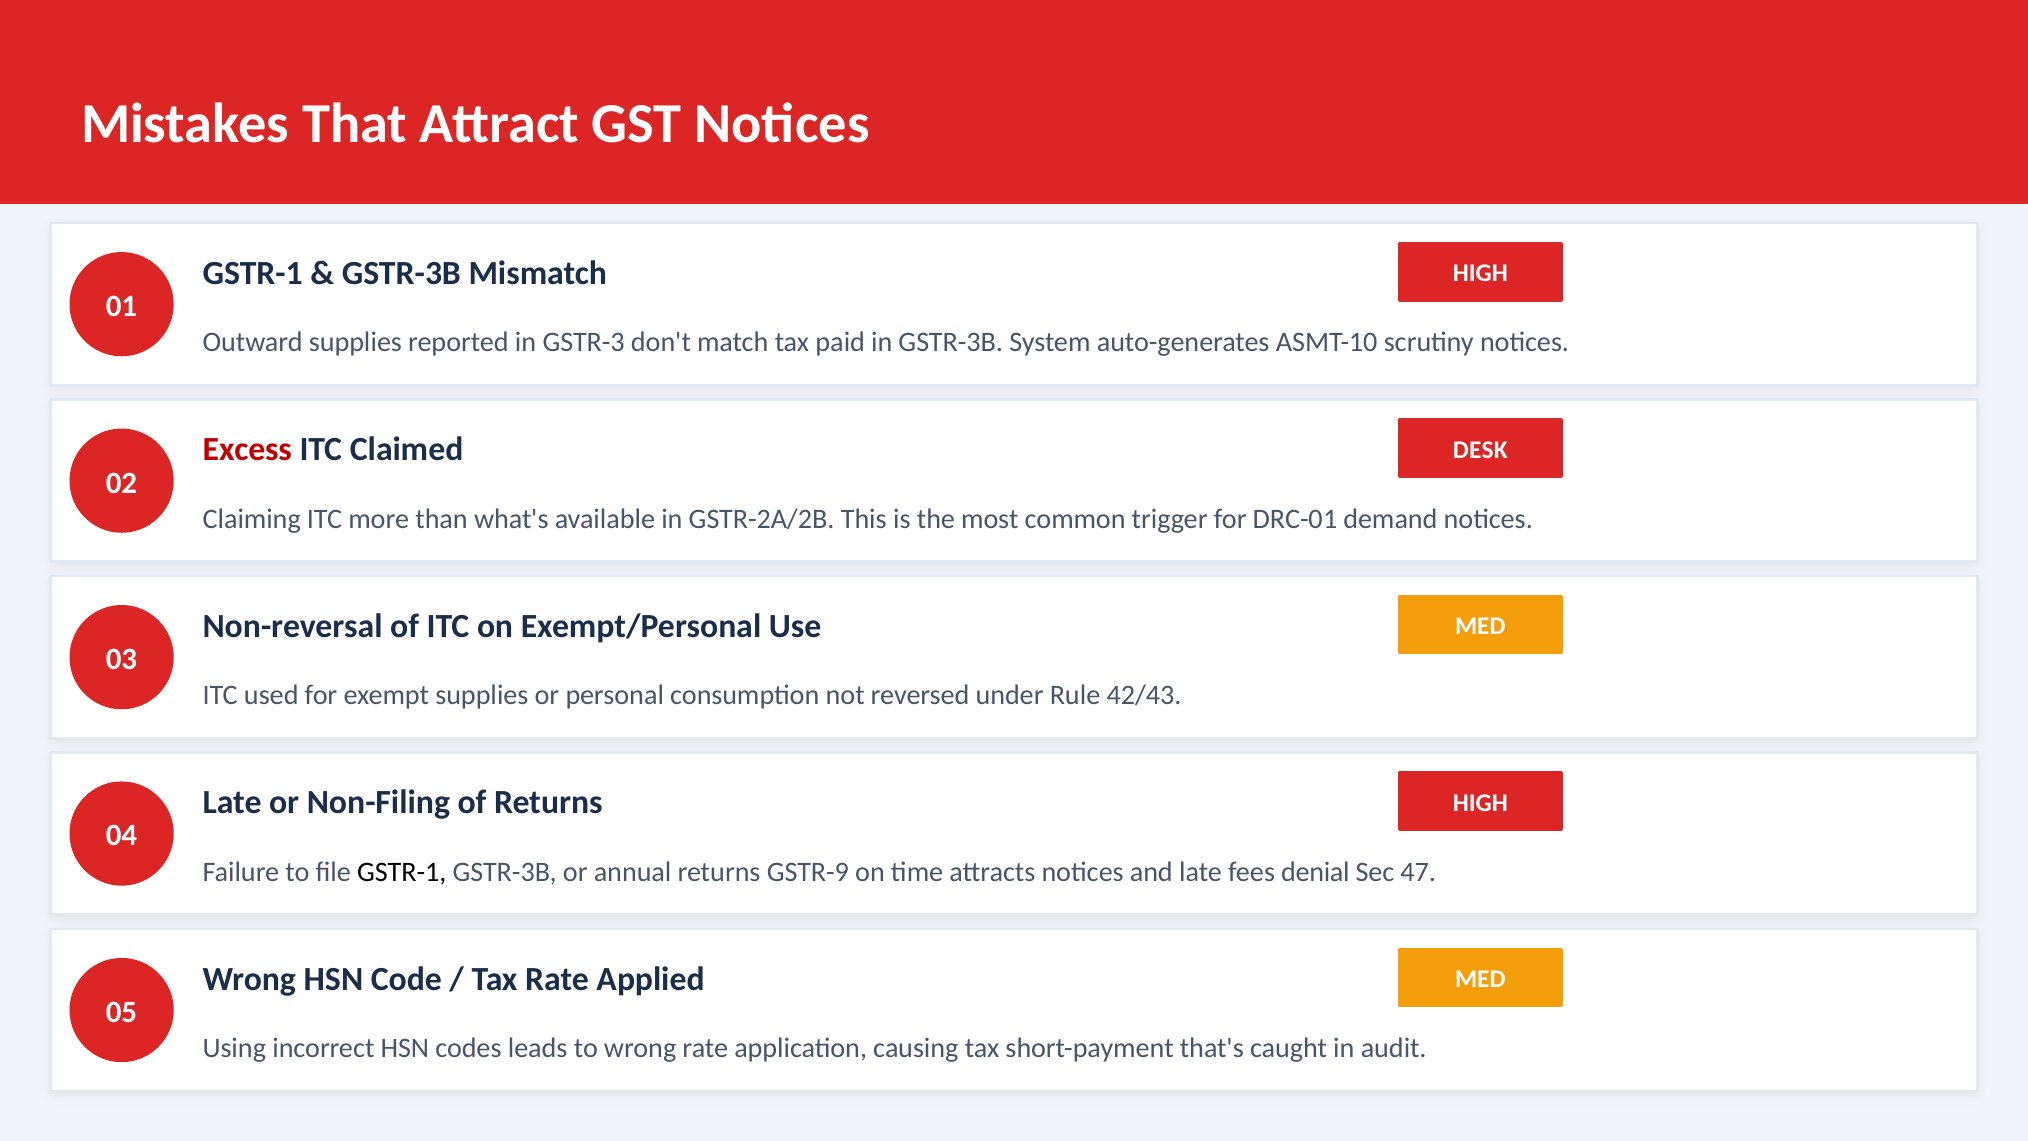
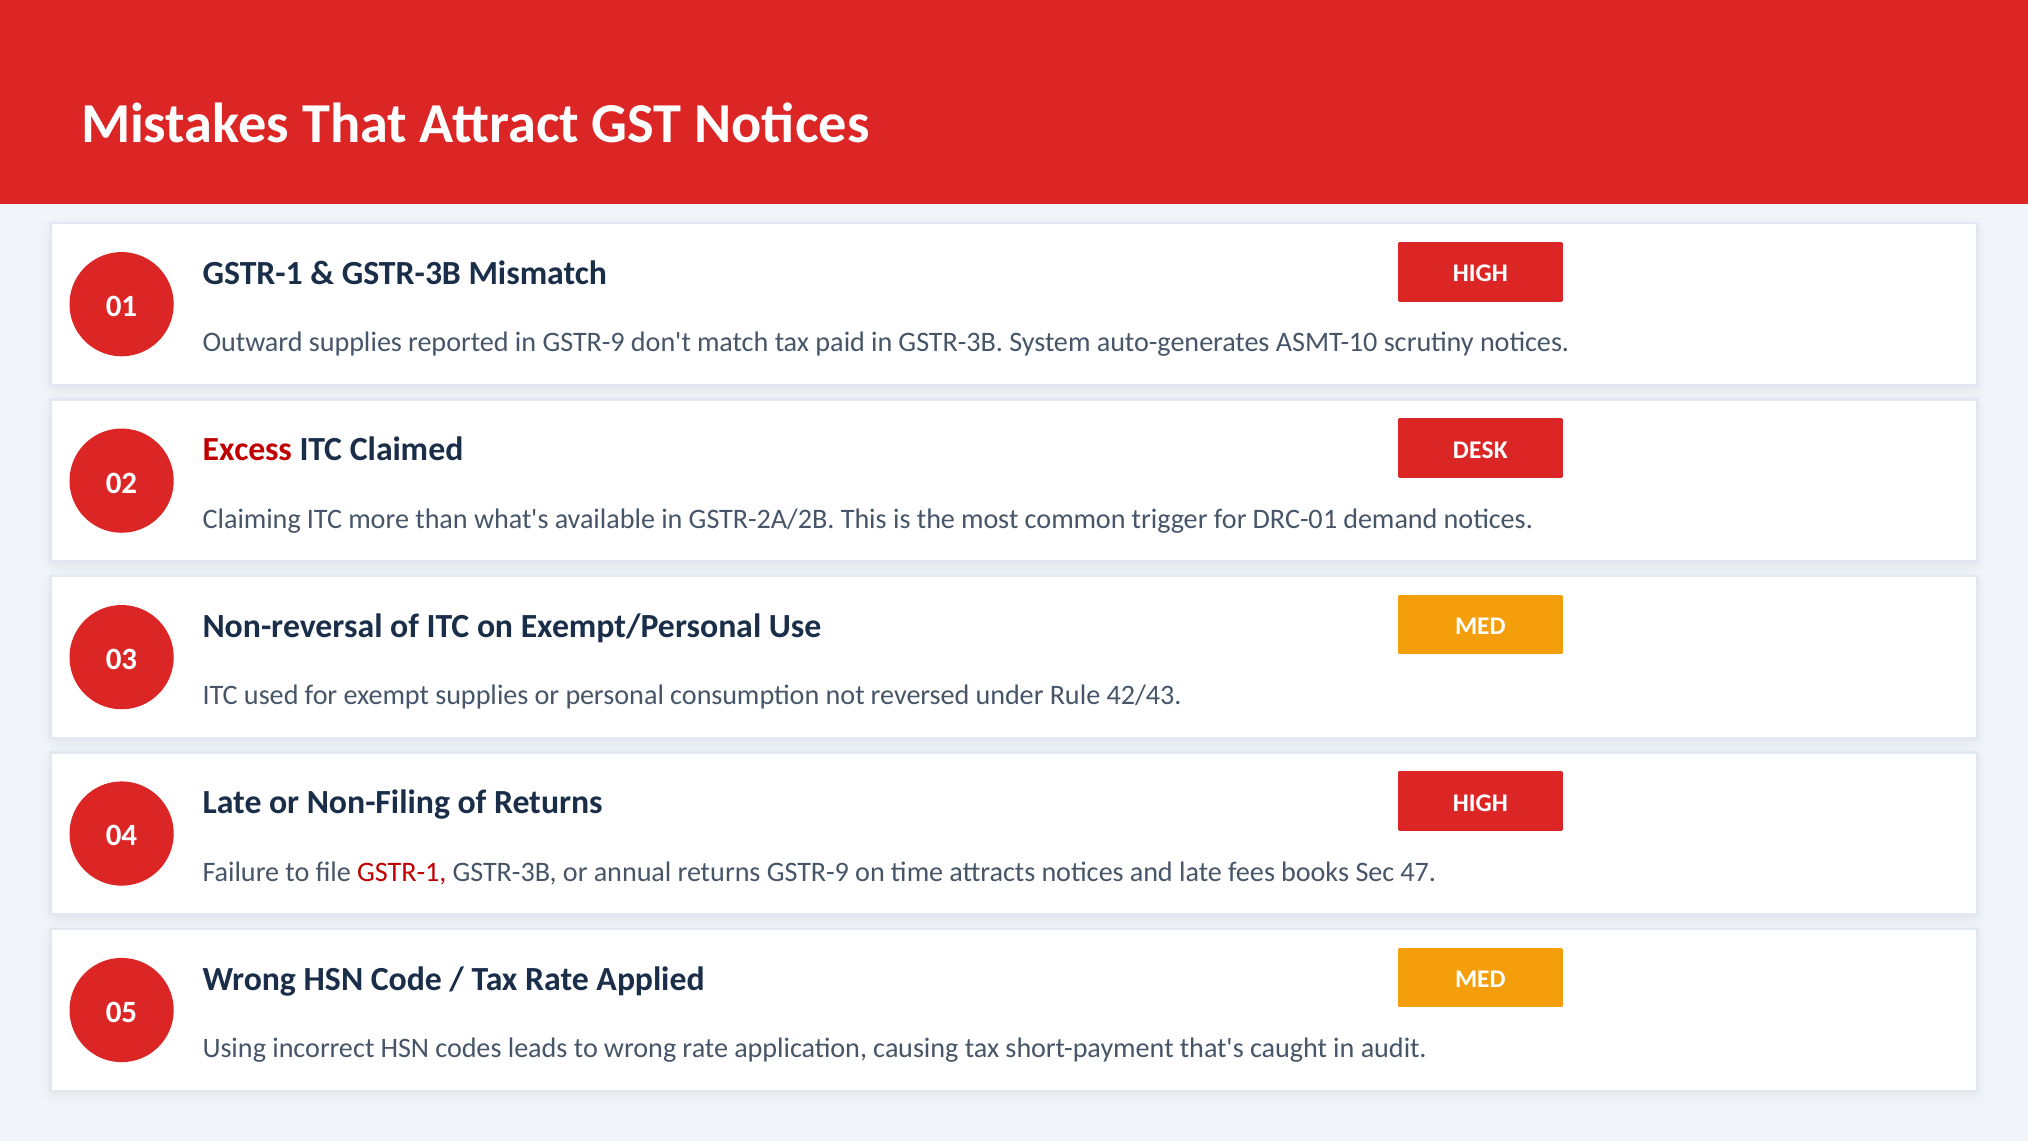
in GSTR-3: GSTR-3 -> GSTR-9
GSTR-1 at (402, 872) colour: black -> red
denial: denial -> books
